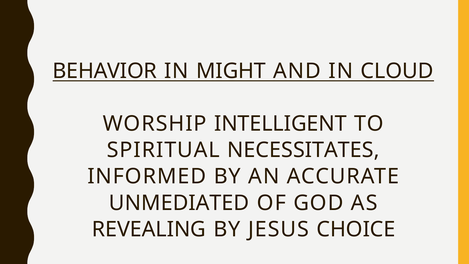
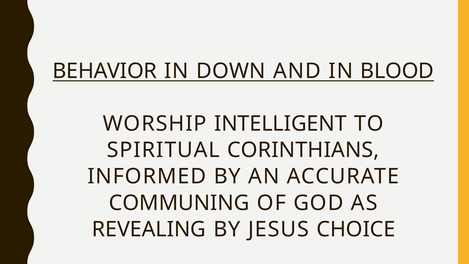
MIGHT: MIGHT -> DOWN
CLOUD: CLOUD -> BLOOD
NECESSITATES: NECESSITATES -> CORINTHIANS
UNMEDIATED: UNMEDIATED -> COMMUNING
